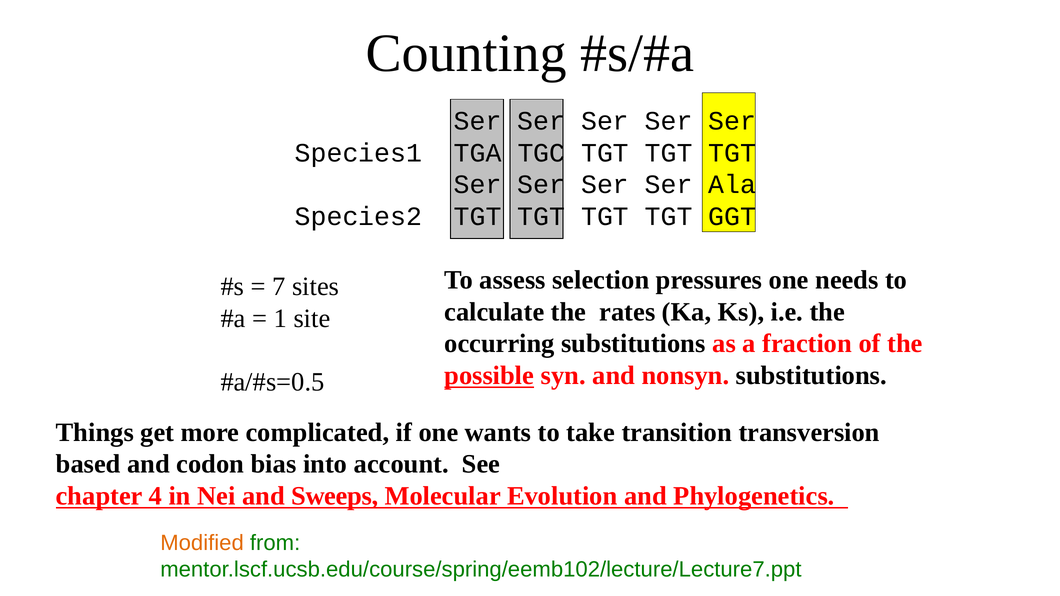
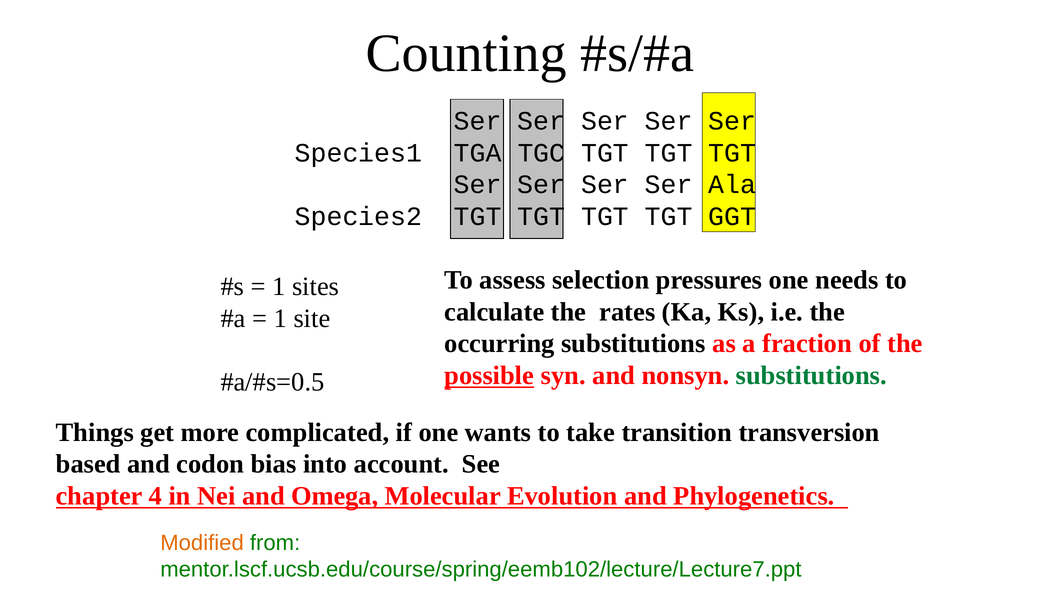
7 at (279, 287): 7 -> 1
substitutions at (811, 376) colour: black -> green
Sweeps: Sweeps -> Omega
